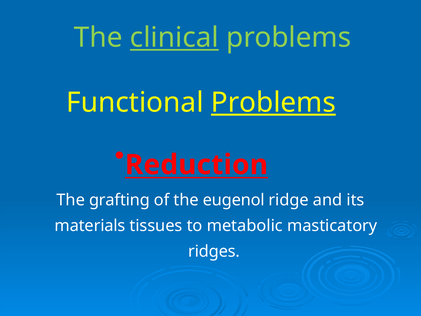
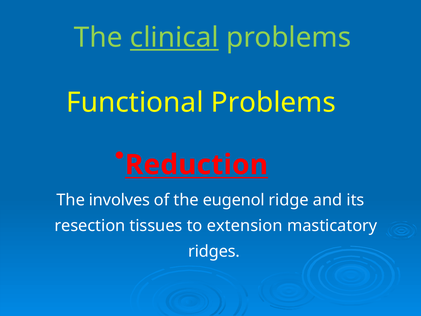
Problems at (273, 103) underline: present -> none
grafting: grafting -> involves
materials: materials -> resection
metabolic: metabolic -> extension
